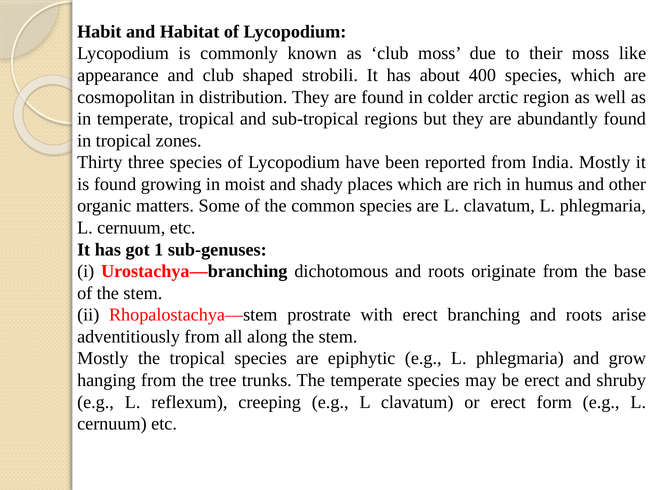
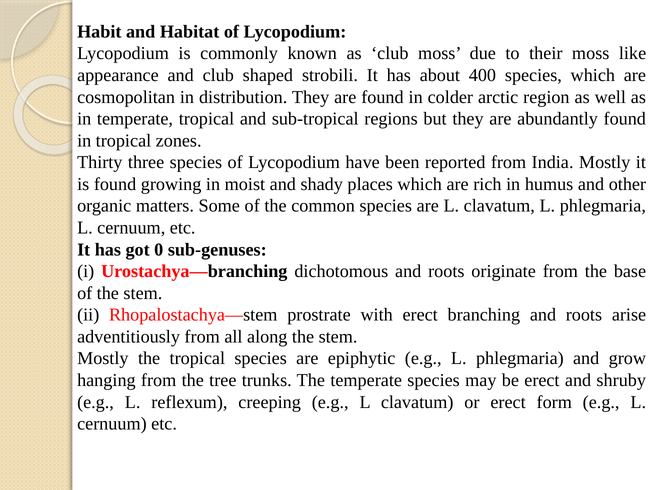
1: 1 -> 0
